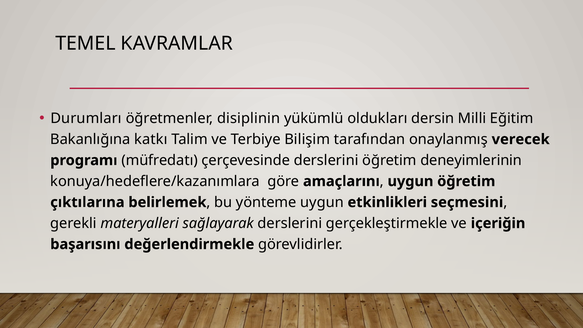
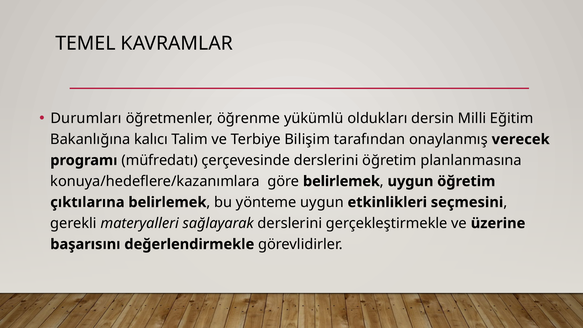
disiplinin: disiplinin -> öğrenme
katkı: katkı -> kalıcı
deneyimlerinin: deneyimlerinin -> planlanmasına
göre amaçlarını: amaçlarını -> belirlemek
içeriğin: içeriğin -> üzerine
